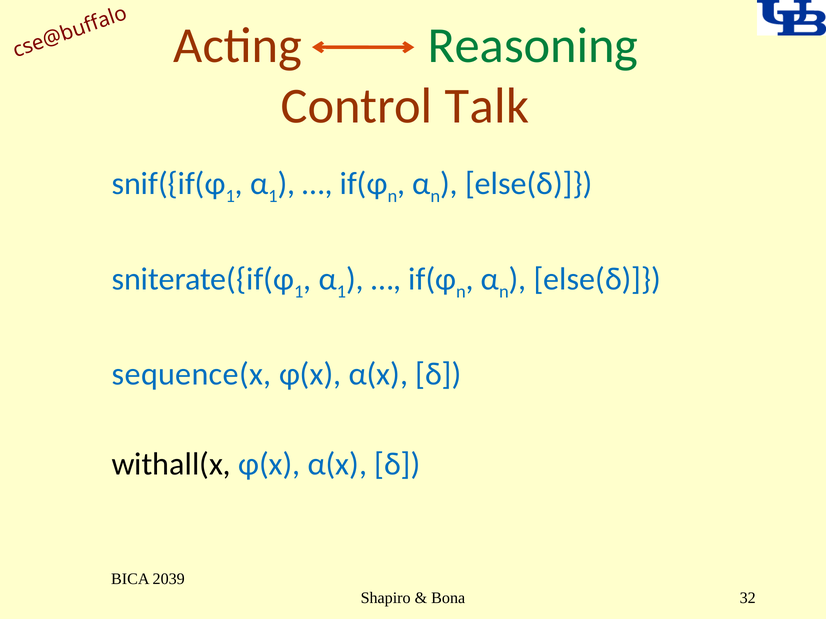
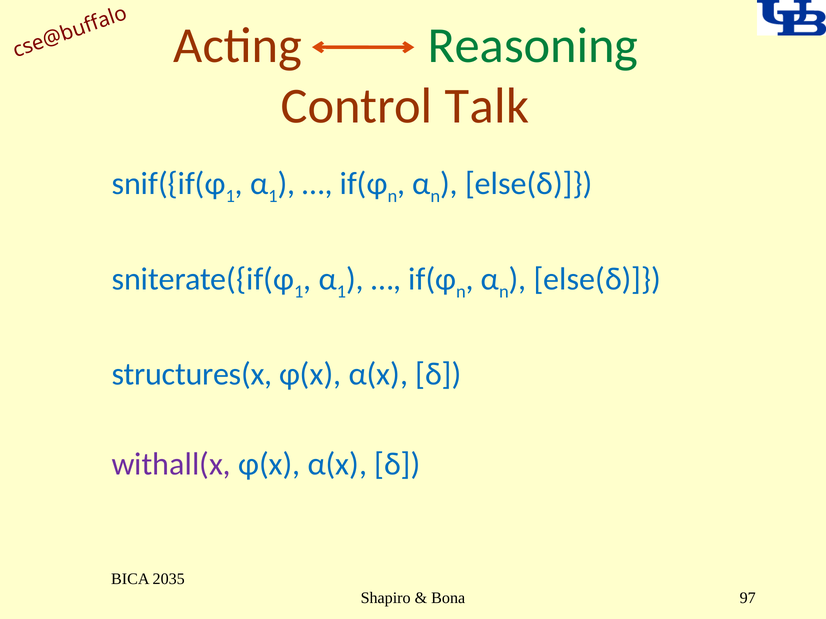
sequence(x: sequence(x -> structures(x
withall(x colour: black -> purple
2039: 2039 -> 2035
32: 32 -> 97
